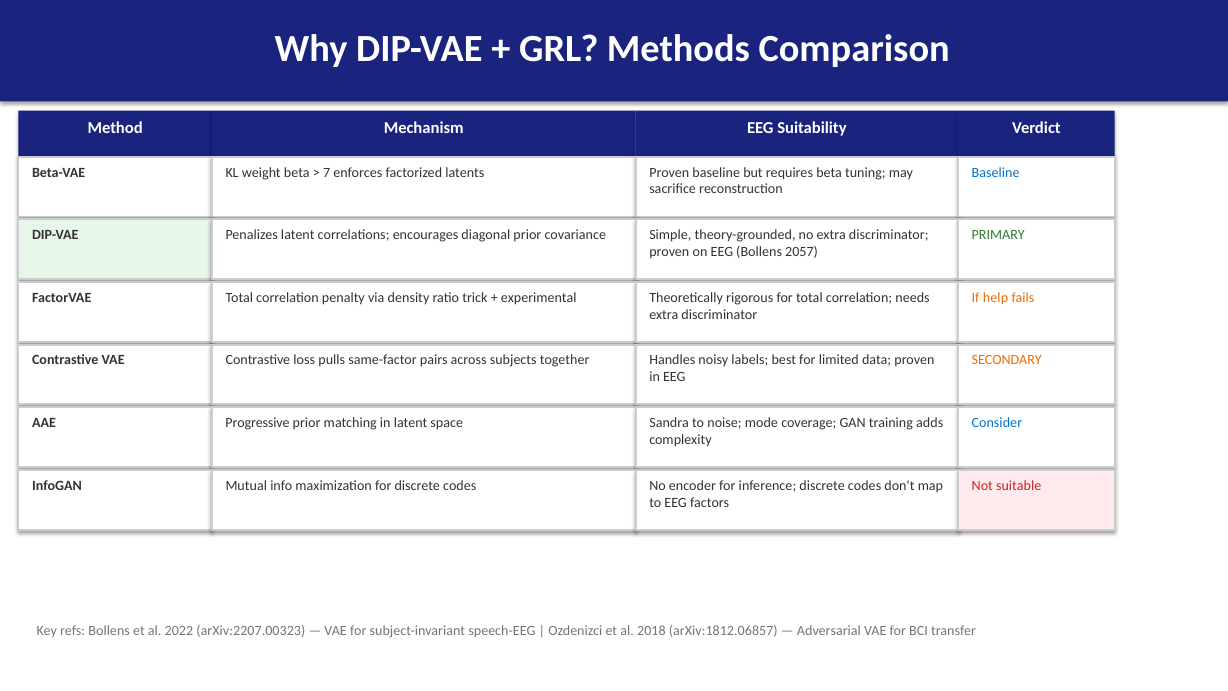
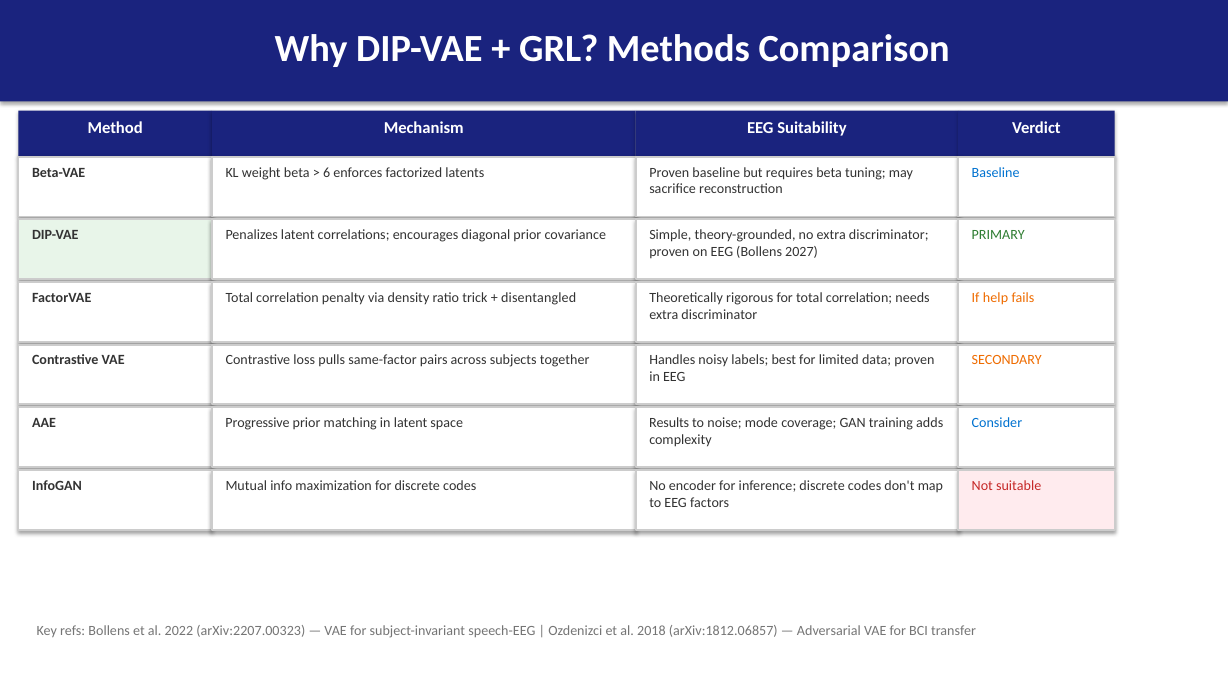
7: 7 -> 6
2057: 2057 -> 2027
experimental: experimental -> disentangled
Sandra: Sandra -> Results
